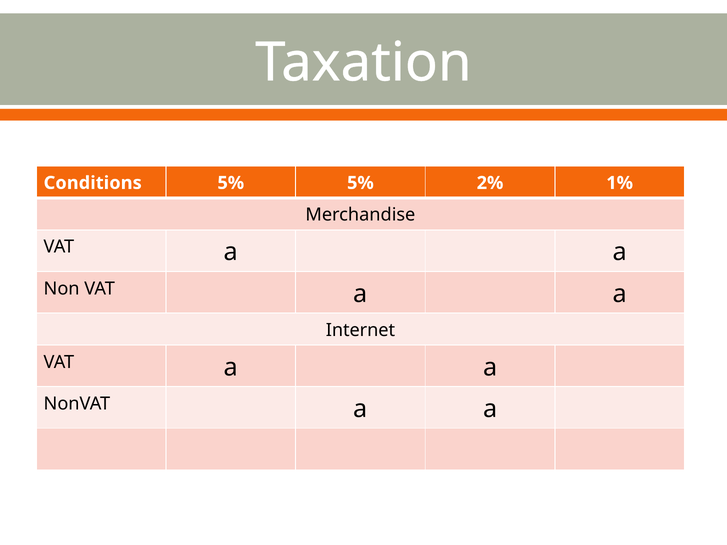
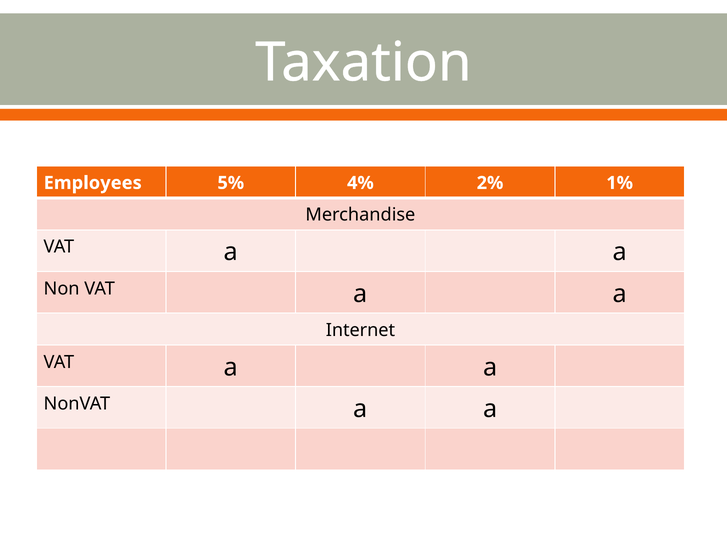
Conditions: Conditions -> Employees
5% 5%: 5% -> 4%
